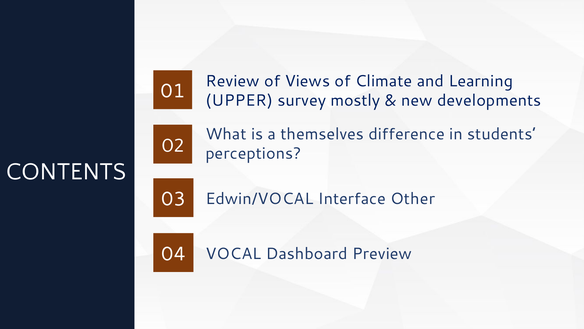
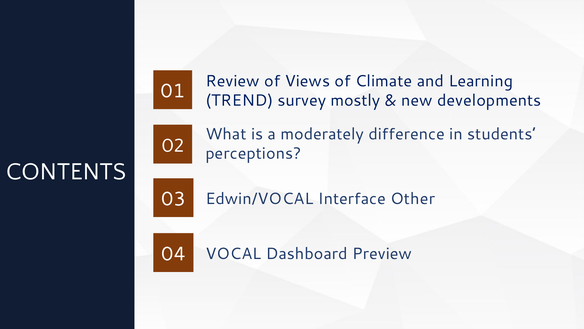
UPPER: UPPER -> TREND
themselves: themselves -> moderately
